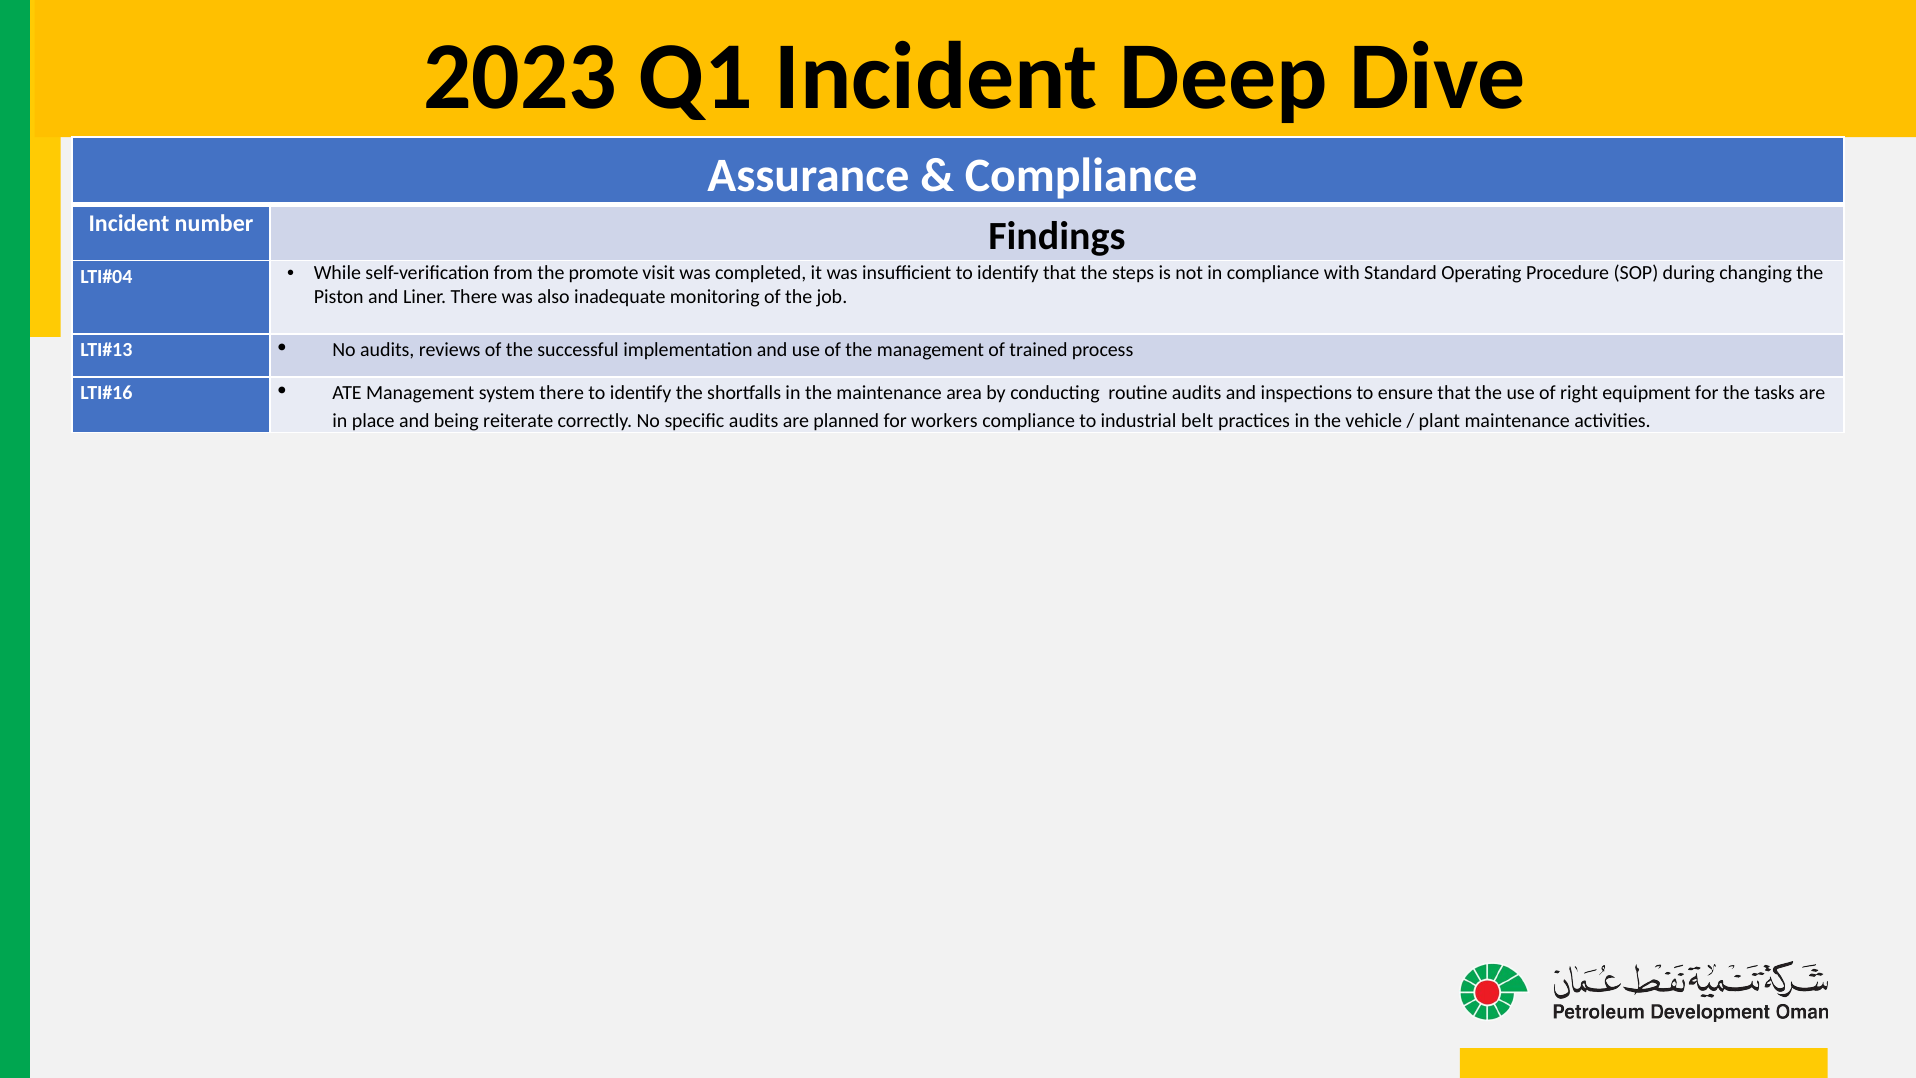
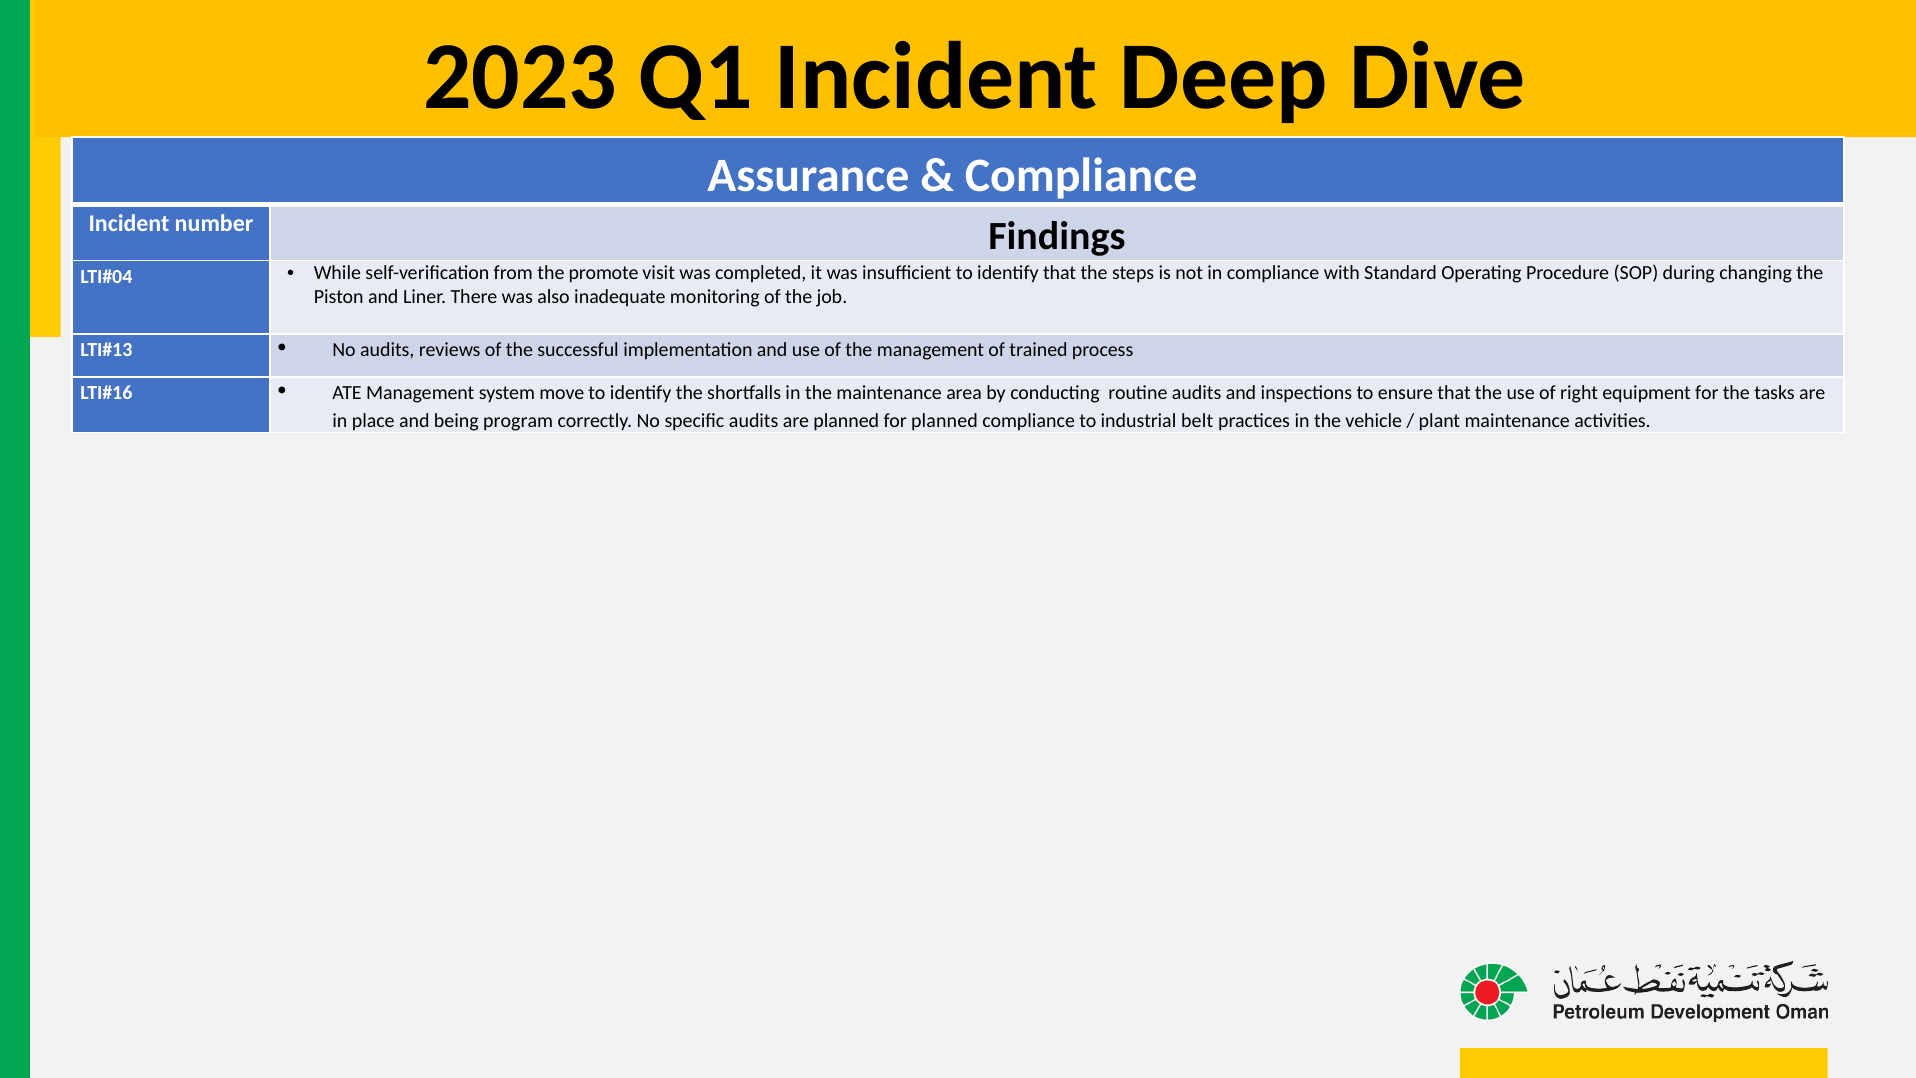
system there: there -> move
reiterate: reiterate -> program
for workers: workers -> planned
